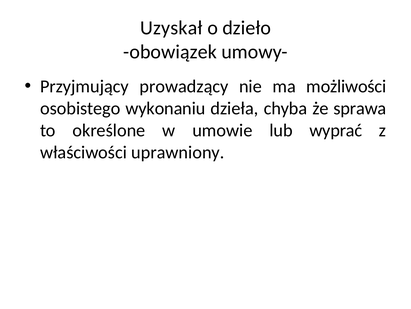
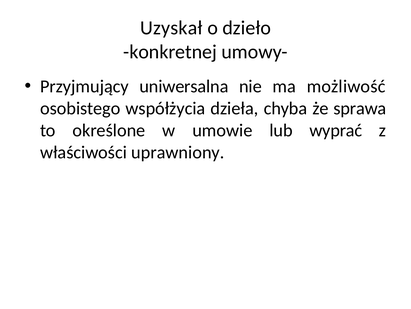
obowiązek: obowiązek -> konkretnej
prowadzący: prowadzący -> uniwersalna
możliwości: możliwości -> możliwość
wykonaniu: wykonaniu -> współżycia
